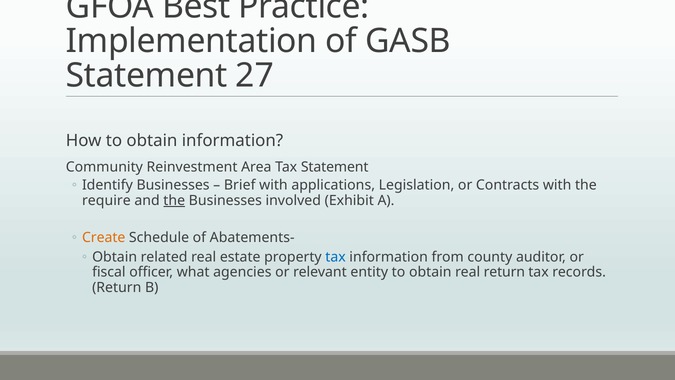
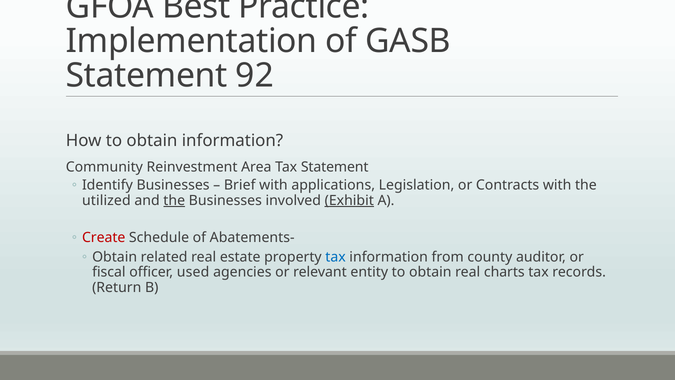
27: 27 -> 92
require: require -> utilized
Exhibit underline: none -> present
Create colour: orange -> red
what: what -> used
real return: return -> charts
